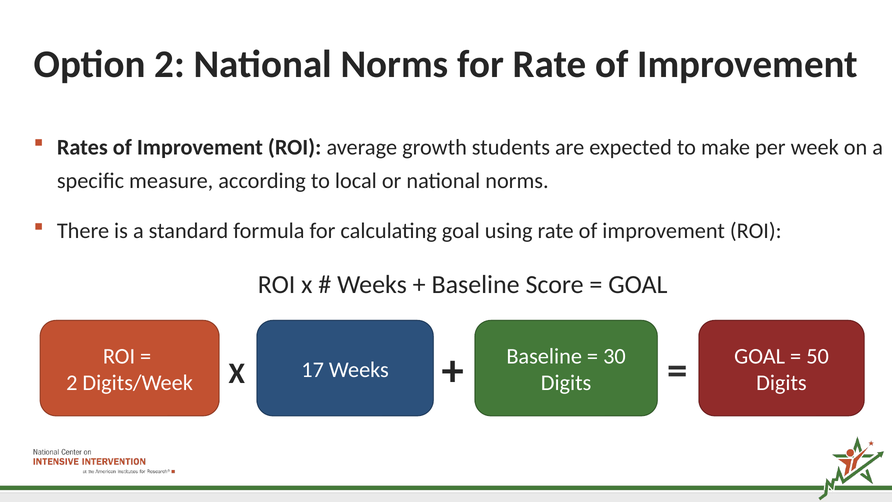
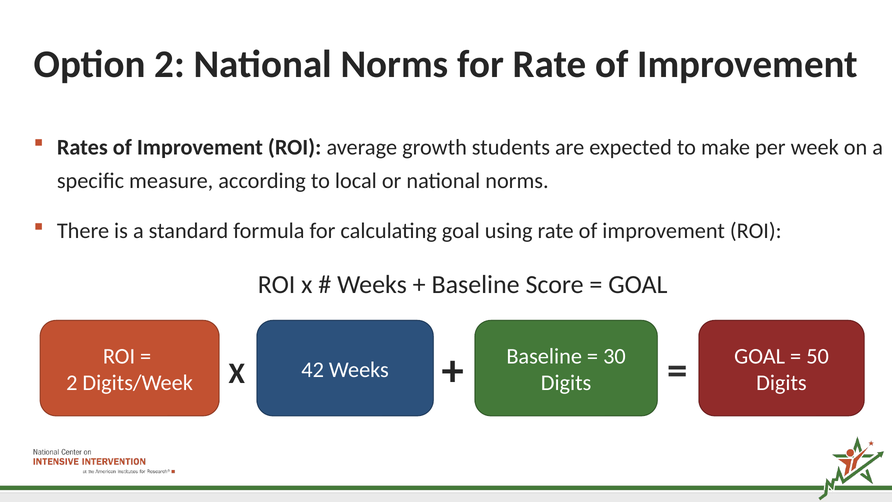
17: 17 -> 42
